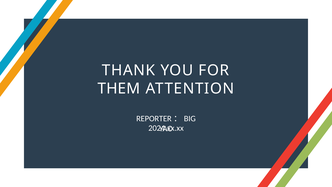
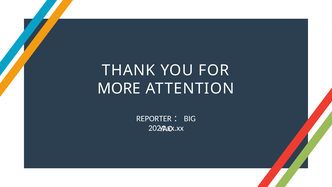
THEM: THEM -> MORE
